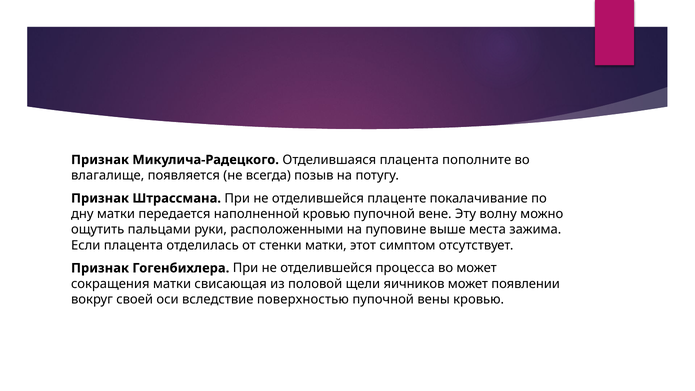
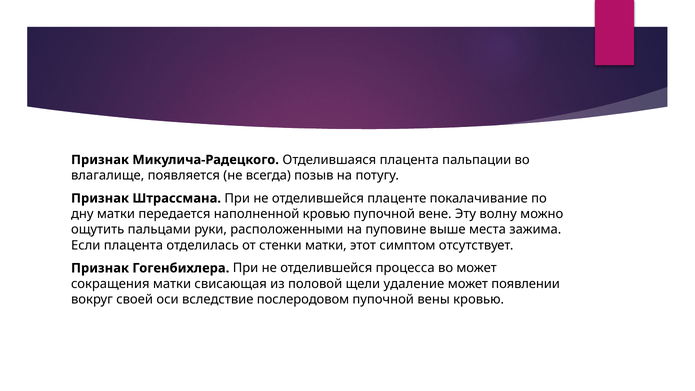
пополните: пополните -> пальпации
яичников: яичников -> удаление
поверхностью: поверхностью -> послеродовом
